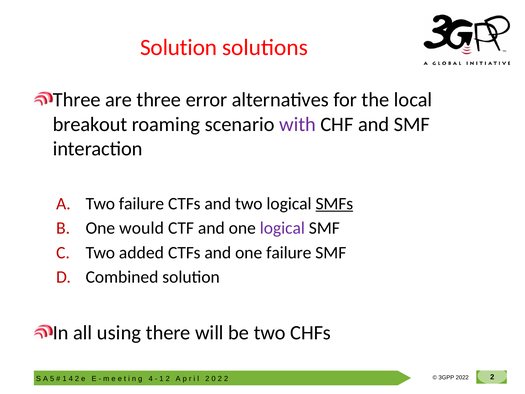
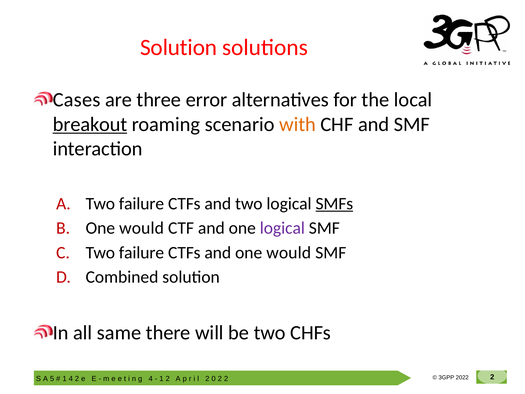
Three at (77, 100): Three -> Cases
breakout underline: none -> present
with colour: purple -> orange
added at (141, 252): added -> failure
and one failure: failure -> would
using: using -> same
